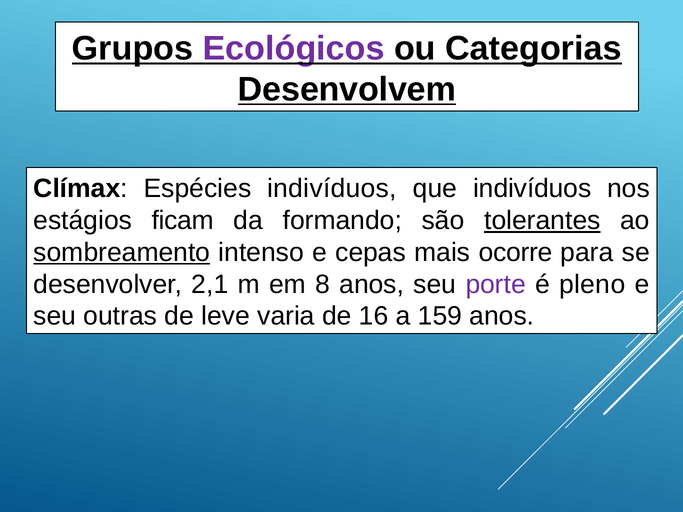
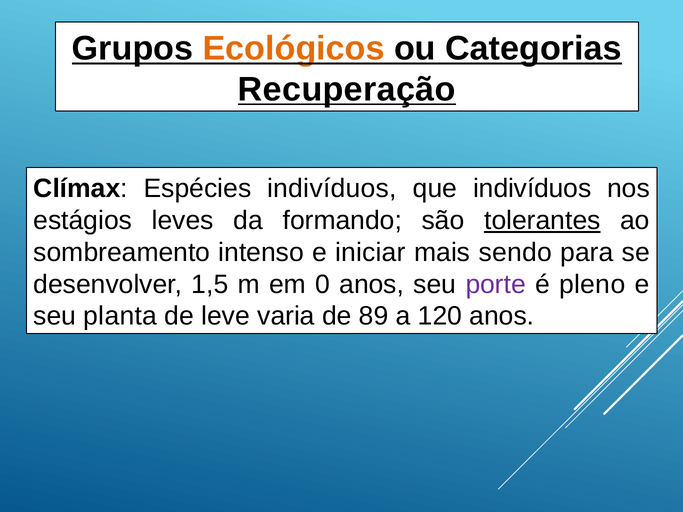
Ecológicos colour: purple -> orange
Desenvolvem: Desenvolvem -> Recuperação
ficam: ficam -> leves
sombreamento underline: present -> none
cepas: cepas -> iniciar
ocorre: ocorre -> sendo
2,1: 2,1 -> 1,5
8: 8 -> 0
outras: outras -> planta
16: 16 -> 89
159: 159 -> 120
